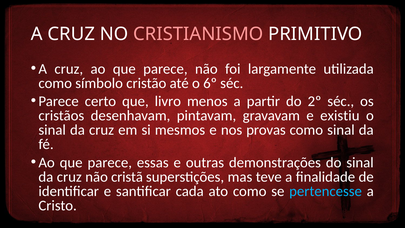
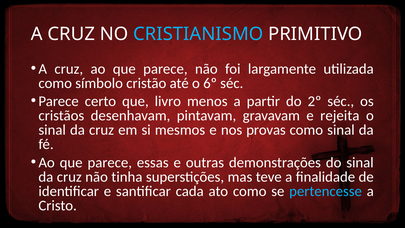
CRISTIANISMO colour: pink -> light blue
existiu: existiu -> rejeita
cristã: cristã -> tinha
